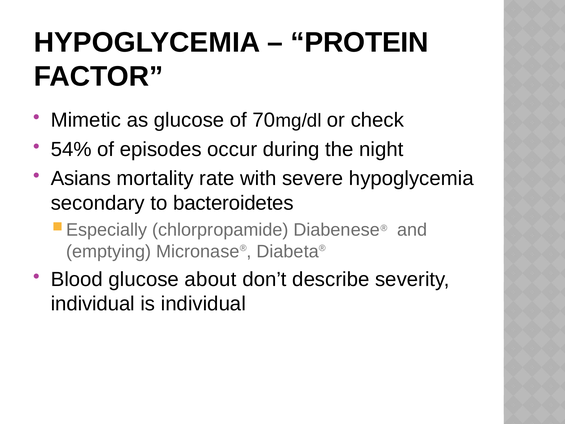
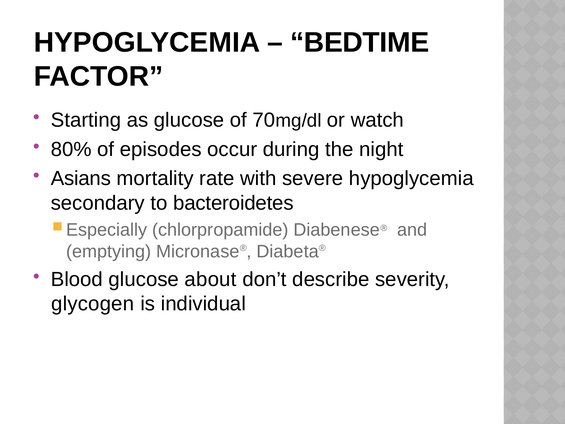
PROTEIN: PROTEIN -> BEDTIME
Mimetic: Mimetic -> Starting
check: check -> watch
54%: 54% -> 80%
individual at (93, 304): individual -> glycogen
